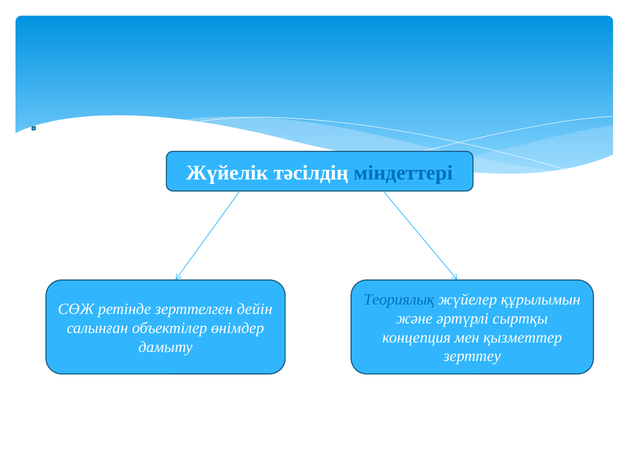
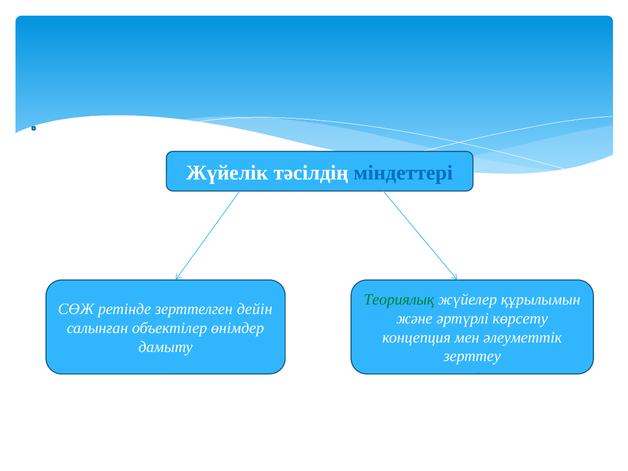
Теориялық colour: blue -> green
сыртқы: сыртқы -> көрсету
қызметтер: қызметтер -> әлеуметтік
